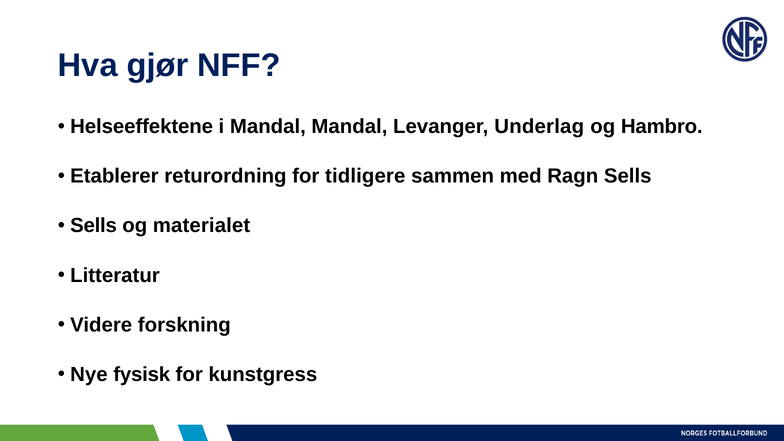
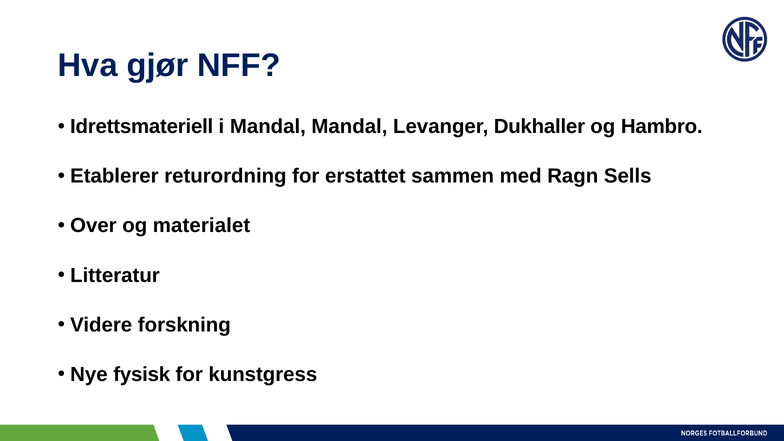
Helseeffektene: Helseeffektene -> Idrettsmateriell
Underlag: Underlag -> Dukhaller
tidligere: tidligere -> erstattet
Sells at (94, 226): Sells -> Over
